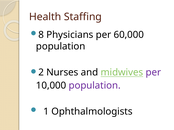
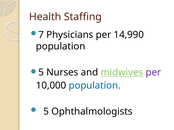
8: 8 -> 7
60,000: 60,000 -> 14,990
2 at (41, 73): 2 -> 5
population at (95, 86) colour: purple -> blue
1 at (46, 112): 1 -> 5
